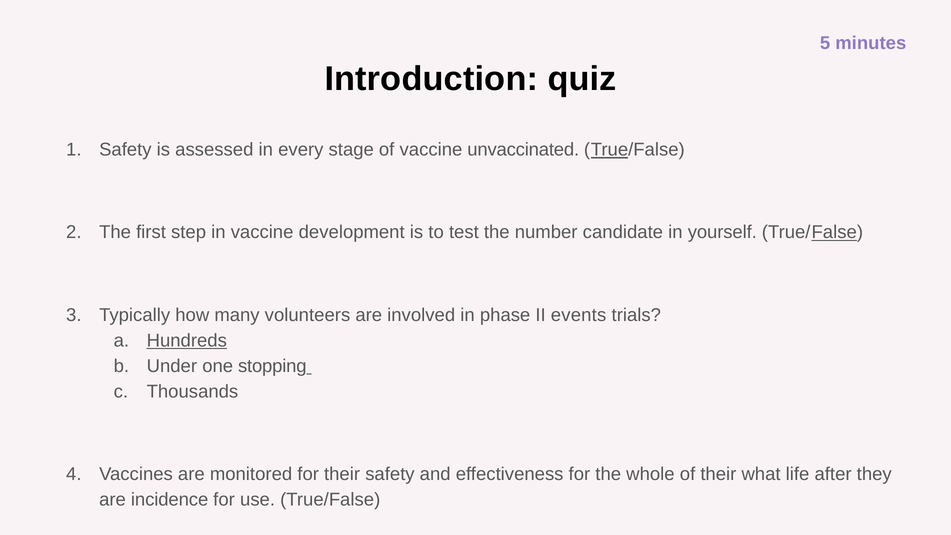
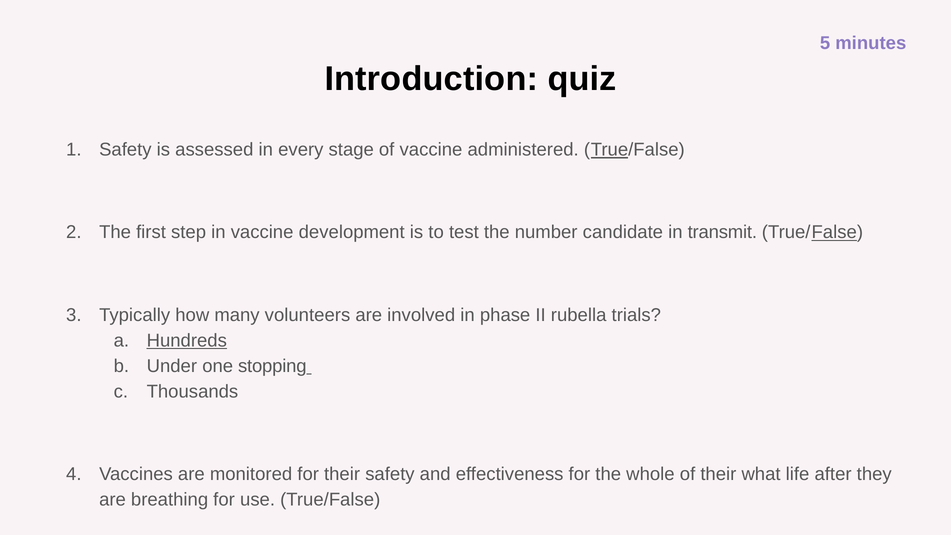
unvaccinated: unvaccinated -> administered
yourself: yourself -> transmit
events: events -> rubella
incidence: incidence -> breathing
